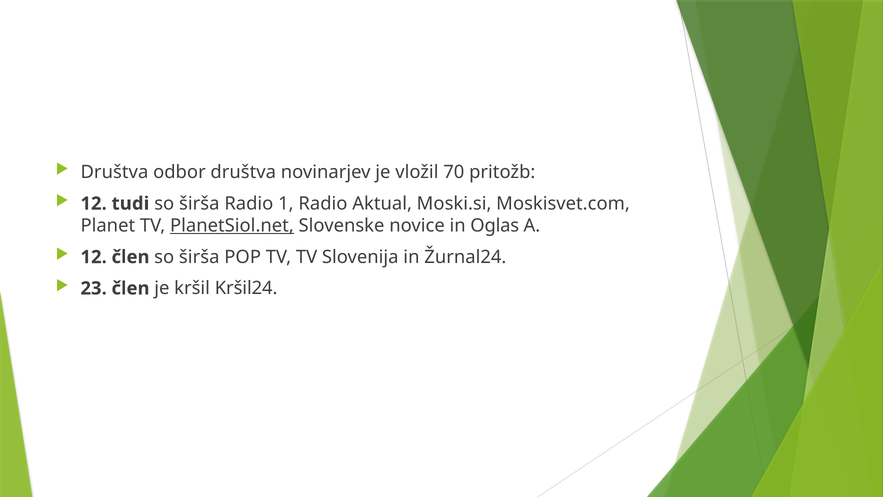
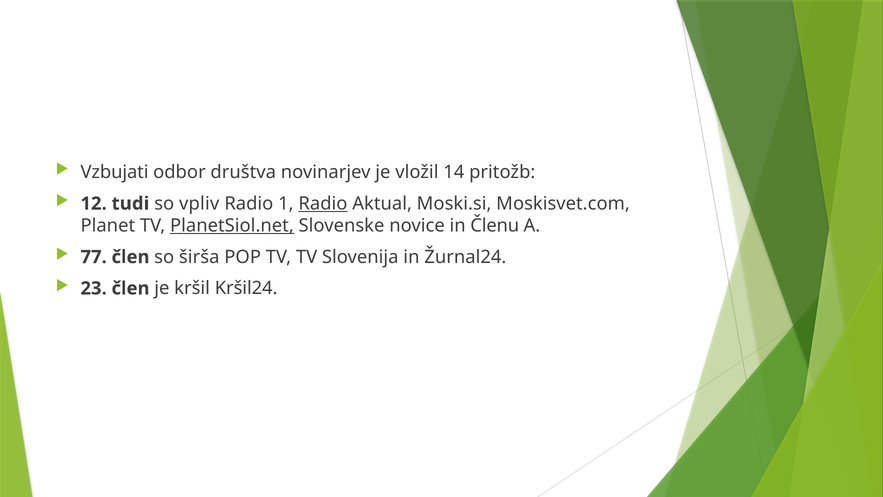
Društva at (114, 172): Društva -> Vzbujati
70: 70 -> 14
širša at (199, 203): širša -> vpliv
Radio at (323, 203) underline: none -> present
Oglas: Oglas -> Členu
12 at (94, 257): 12 -> 77
